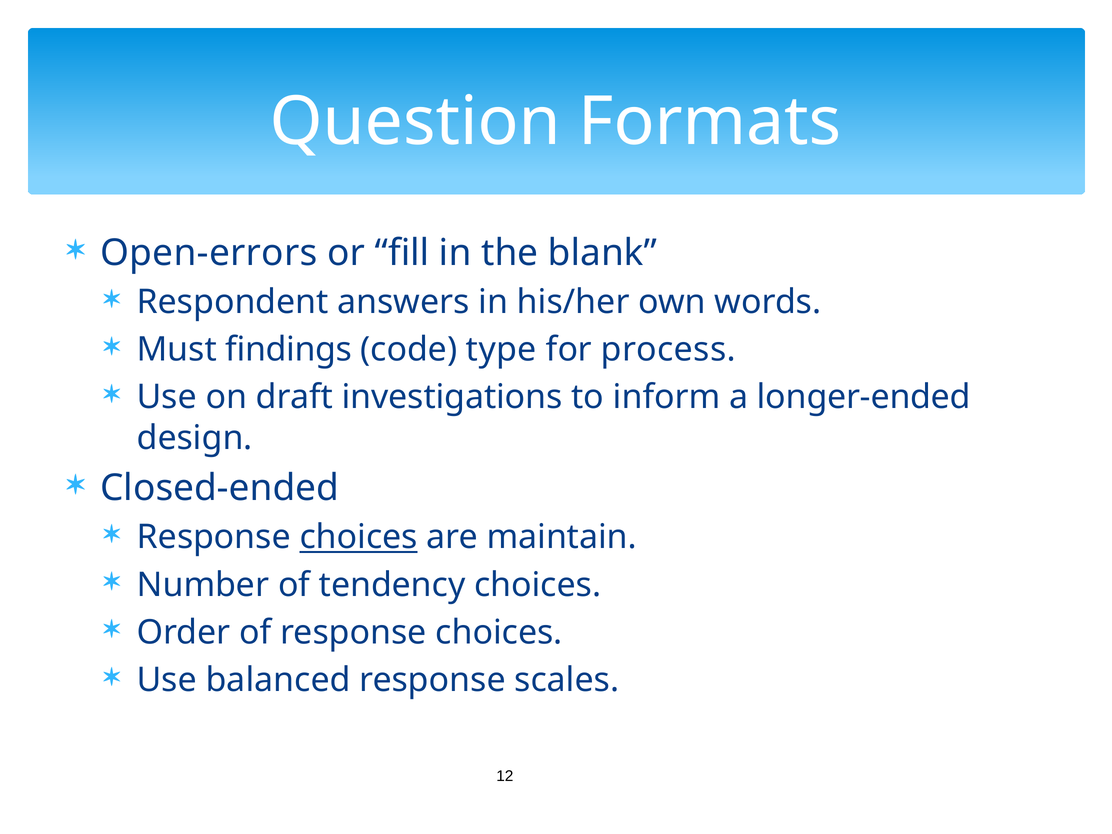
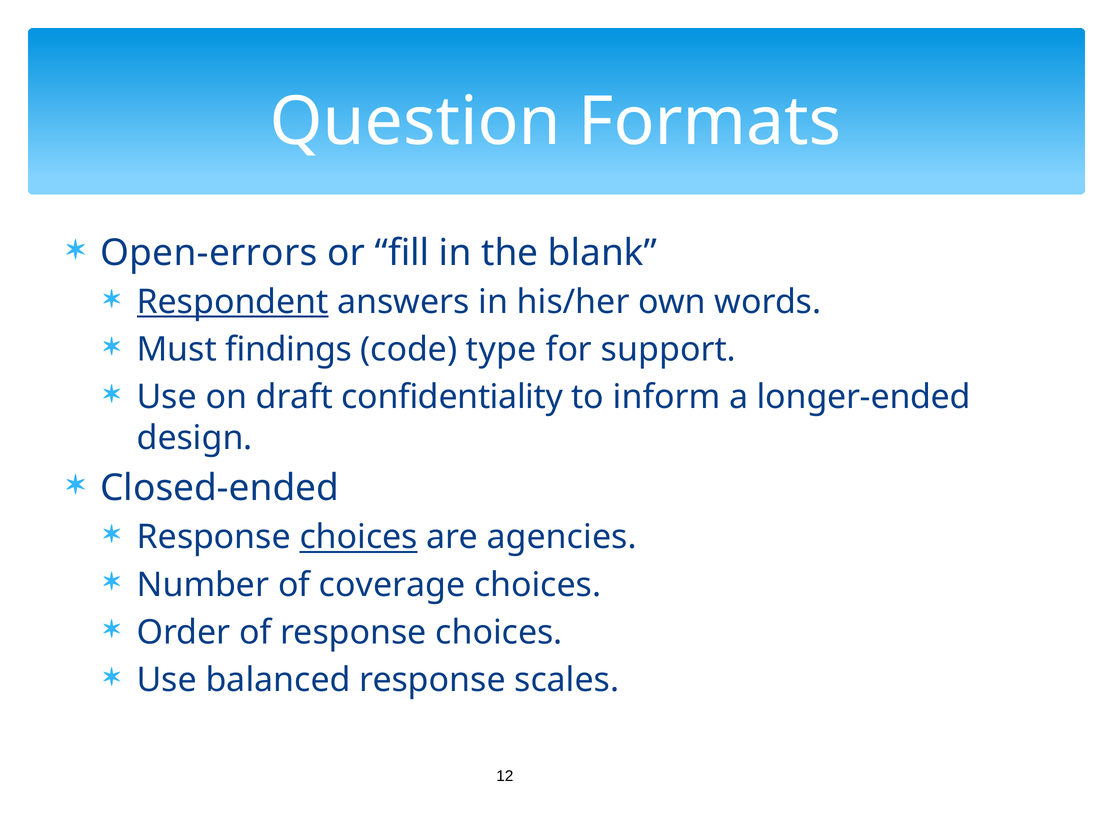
Respondent underline: none -> present
process: process -> support
investigations: investigations -> confidentiality
maintain: maintain -> agencies
tendency: tendency -> coverage
